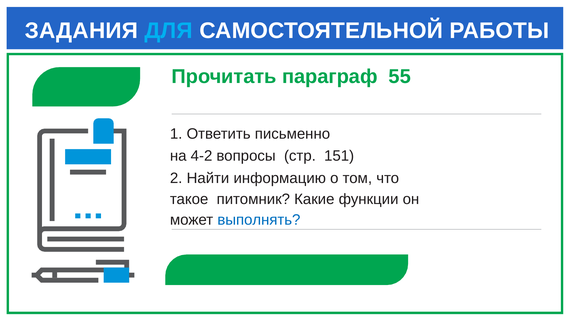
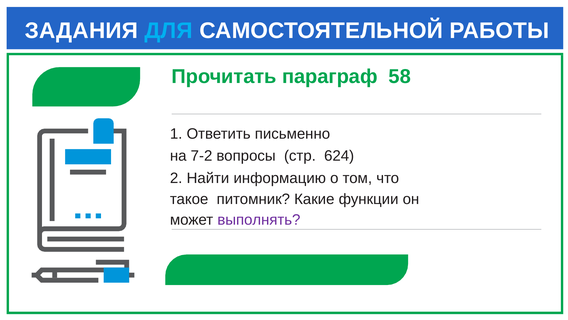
55: 55 -> 58
4-2: 4-2 -> 7-2
151: 151 -> 624
выполнять colour: blue -> purple
